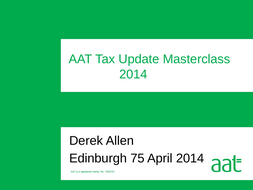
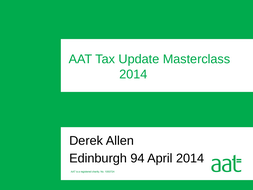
75: 75 -> 94
